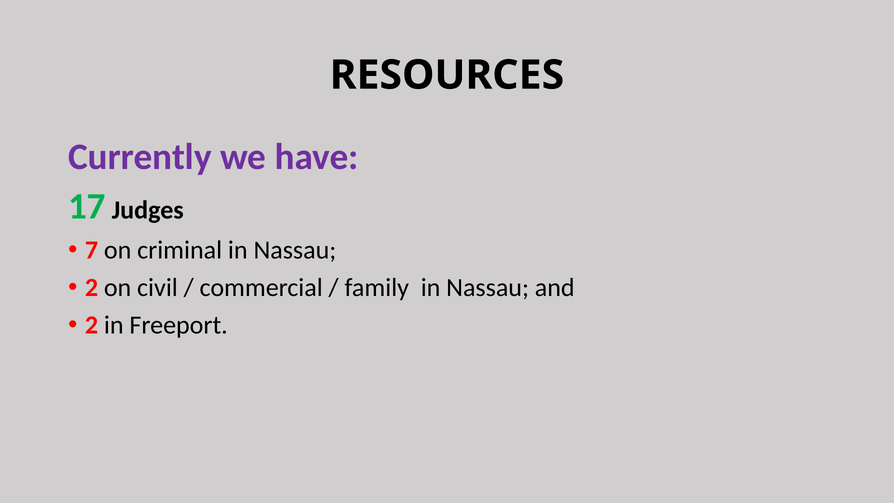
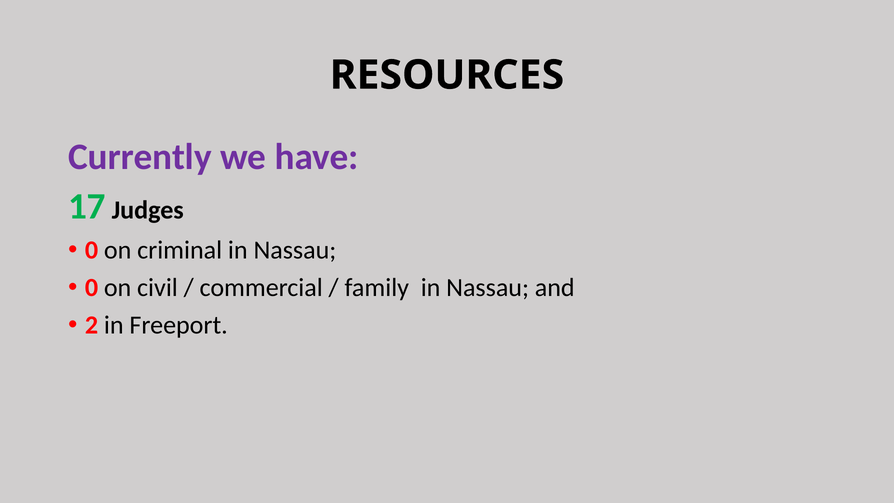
7 at (92, 250): 7 -> 0
2 at (92, 288): 2 -> 0
